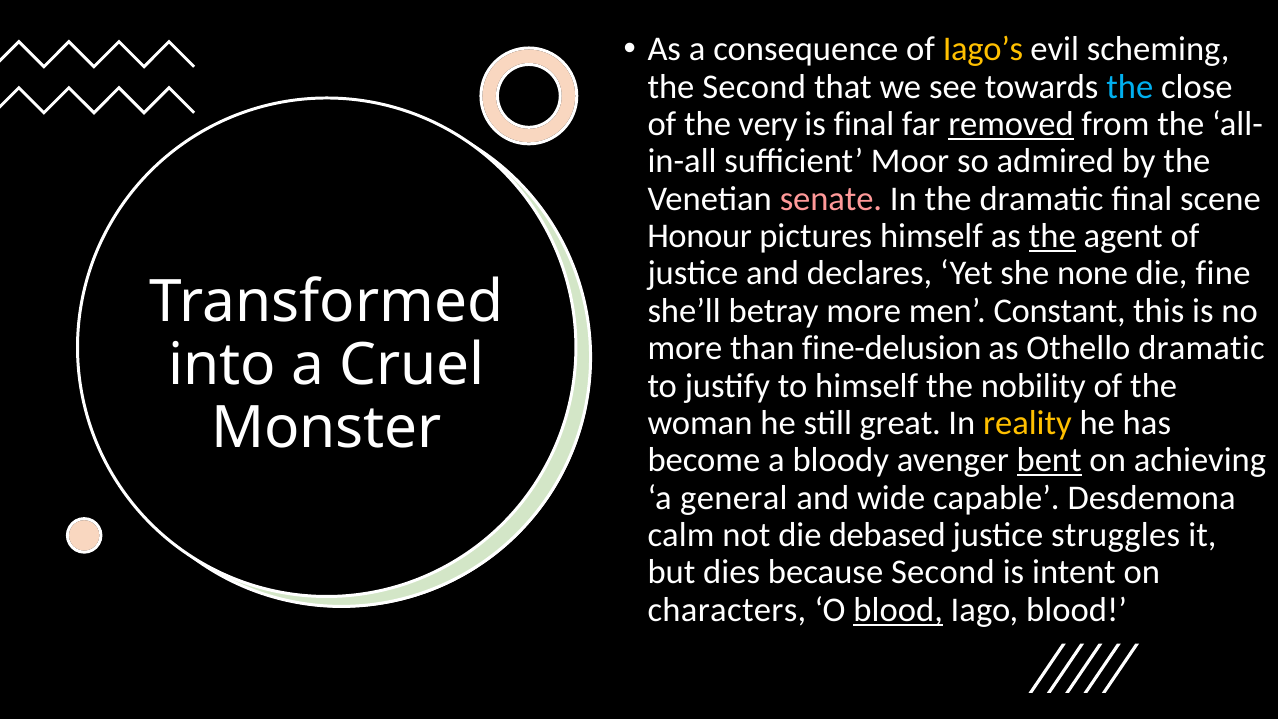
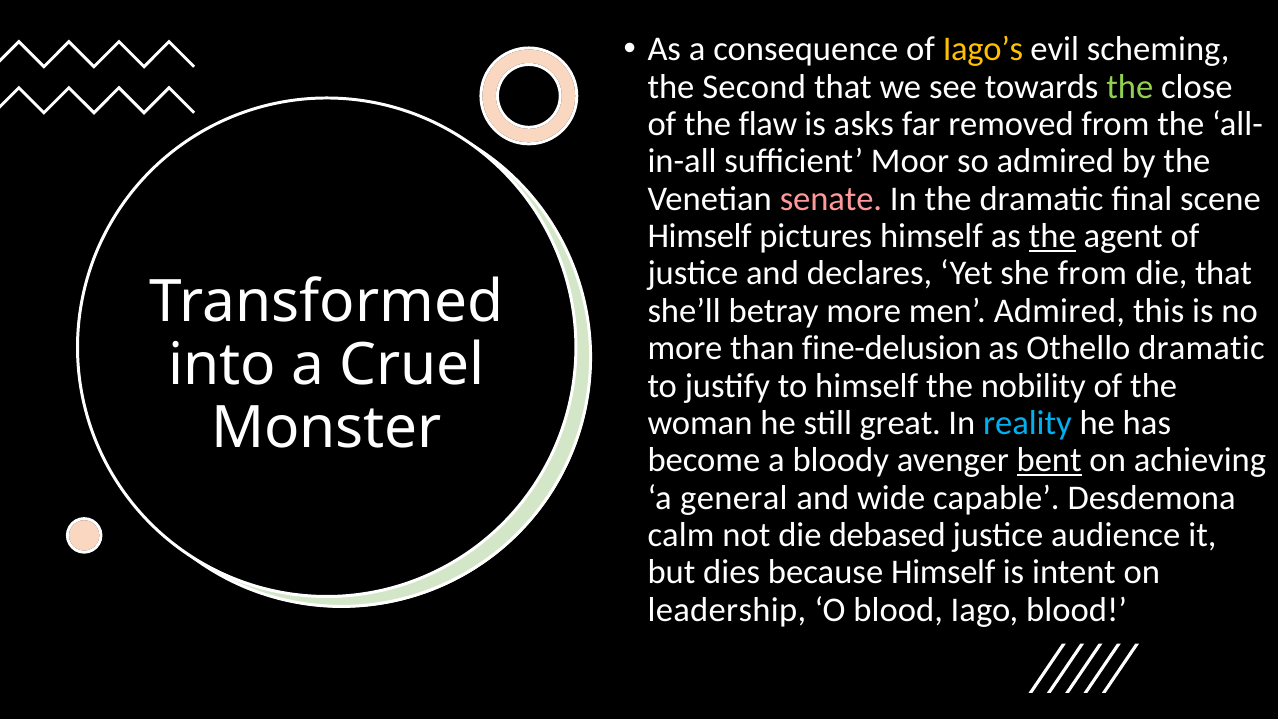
the at (1130, 87) colour: light blue -> light green
very: very -> flaw
is final: final -> asks
removed underline: present -> none
Honour at (700, 236): Honour -> Himself
she none: none -> from
die fine: fine -> that
men Constant: Constant -> Admired
reality colour: yellow -> light blue
struggles: struggles -> audience
because Second: Second -> Himself
characters: characters -> leadership
blood at (898, 610) underline: present -> none
